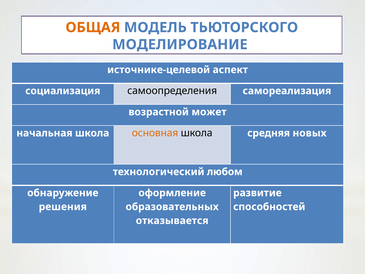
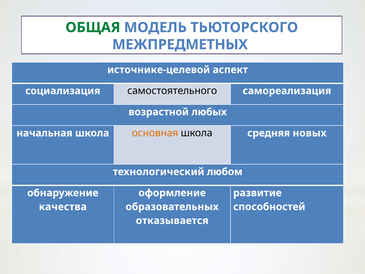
ОБЩАЯ colour: orange -> green
МОДЕЛИРОВАНИЕ: МОДЕЛИРОВАНИЕ -> МЕЖПРЕДМЕТНЫХ
самоопределения: самоопределения -> самостоятельного
может: может -> любых
решения: решения -> качества
